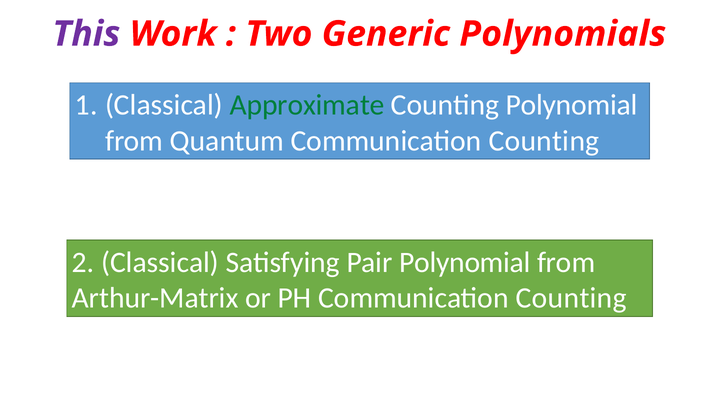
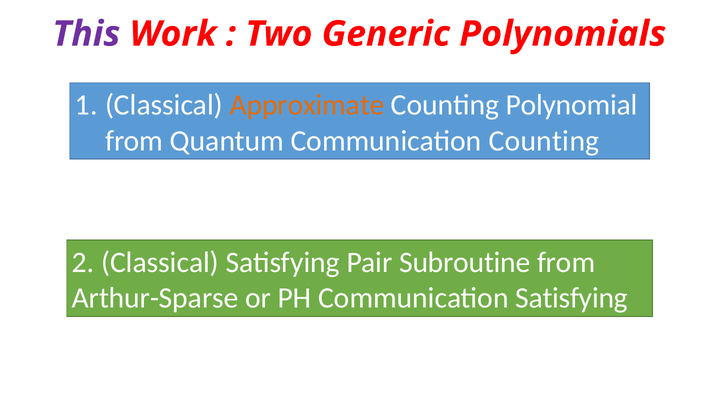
Approximate colour: green -> orange
Pair Polynomial: Polynomial -> Subroutine
Arthur-Matrix: Arthur-Matrix -> Arthur-Sparse
PH Communication Counting: Counting -> Satisfying
